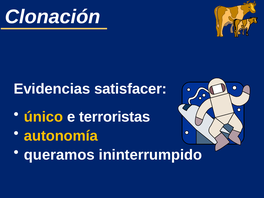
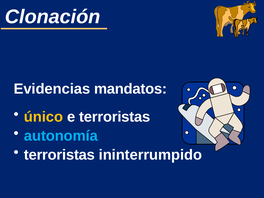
satisfacer: satisfacer -> mandatos
autonomía colour: yellow -> light blue
queramos at (59, 155): queramos -> terroristas
